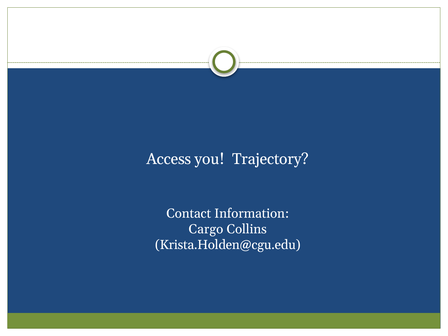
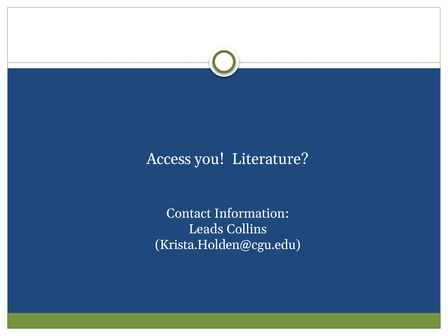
Trajectory: Trajectory -> Literature
Cargo: Cargo -> Leads
